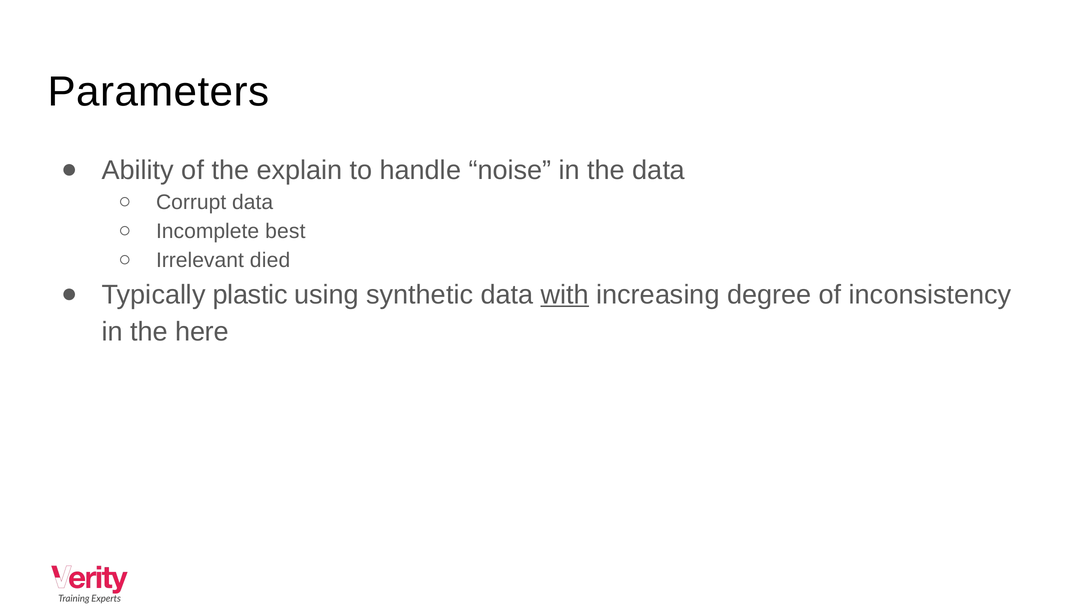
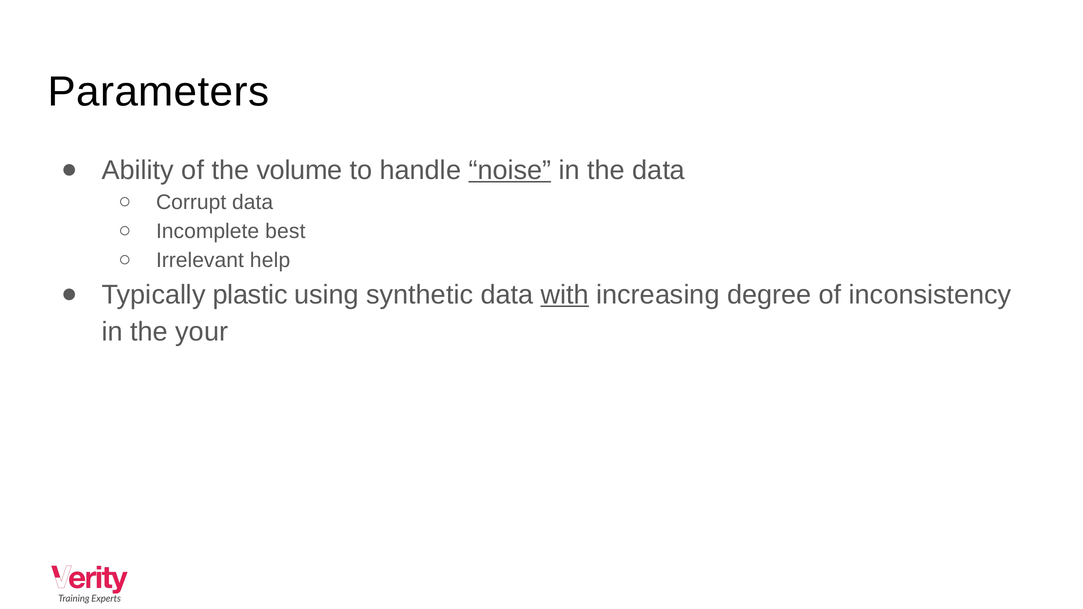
explain: explain -> volume
noise underline: none -> present
died: died -> help
here: here -> your
